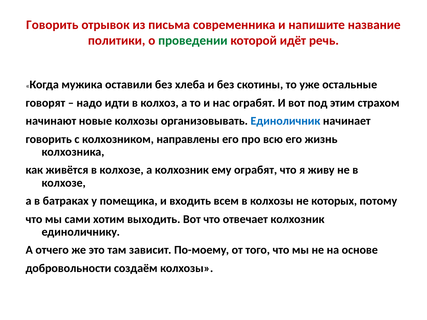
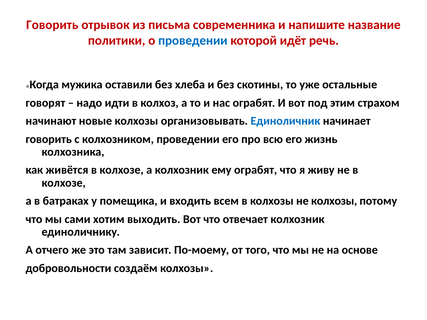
проведении at (193, 40) colour: green -> blue
колхозником направлены: направлены -> проведении
не которых: которых -> колхозы
